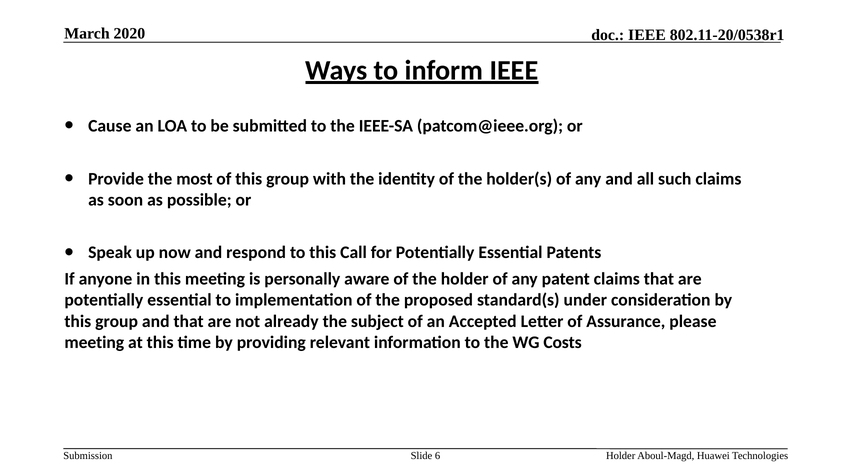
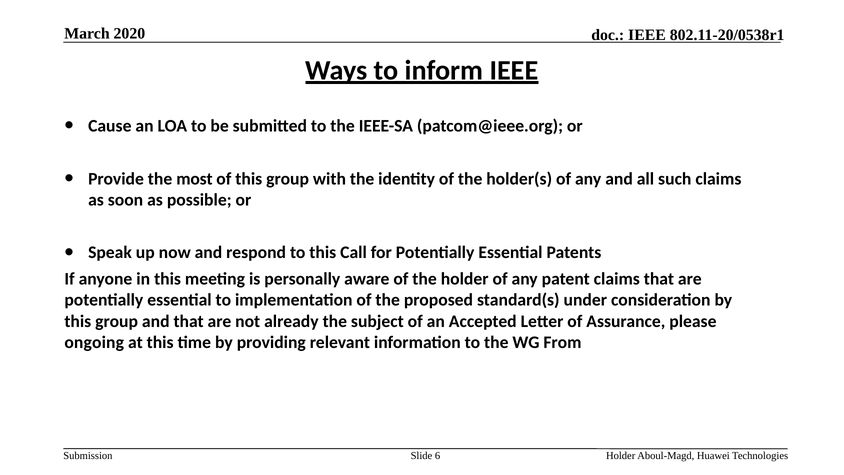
meeting at (94, 342): meeting -> ongoing
Costs: Costs -> From
